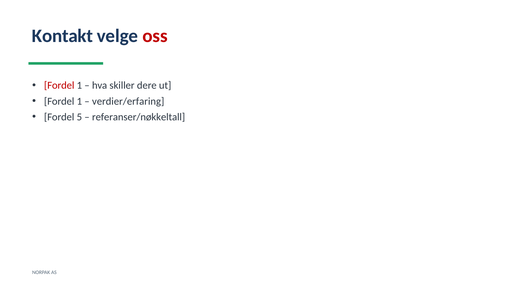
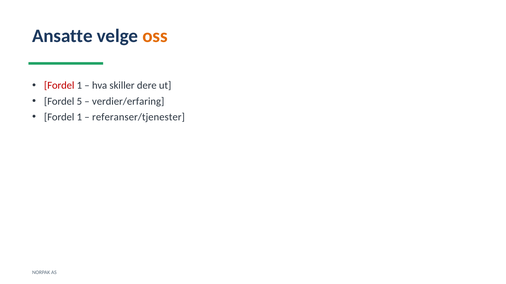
Kontakt: Kontakt -> Ansatte
oss colour: red -> orange
1 at (79, 102): 1 -> 5
5 at (79, 117): 5 -> 1
referanser/nøkkeltall: referanser/nøkkeltall -> referanser/tjenester
